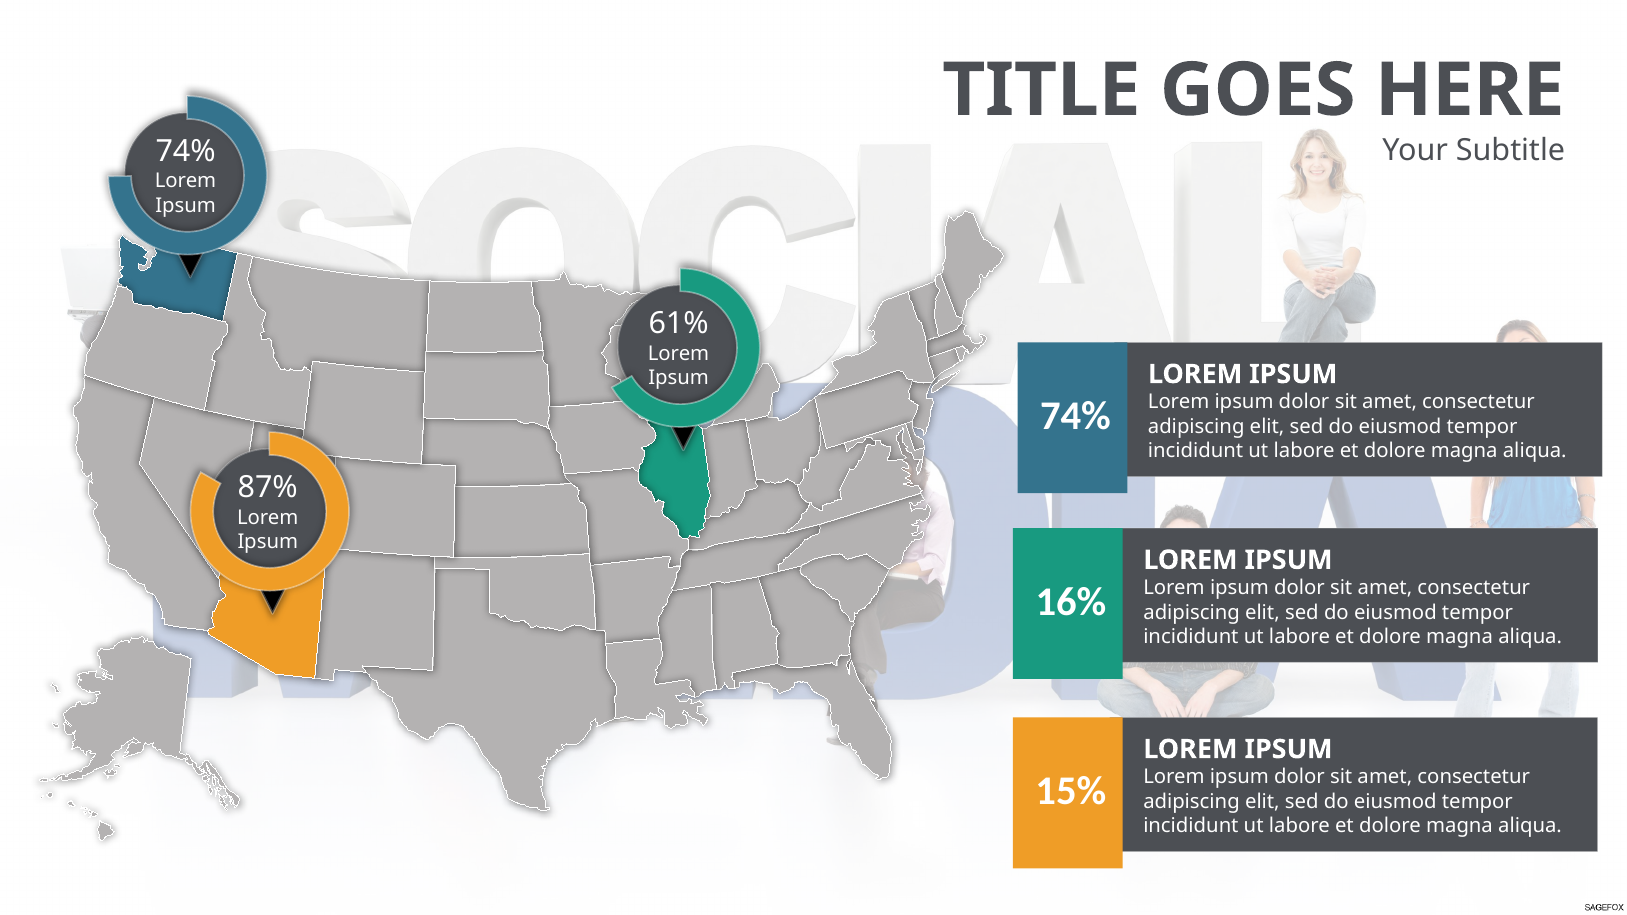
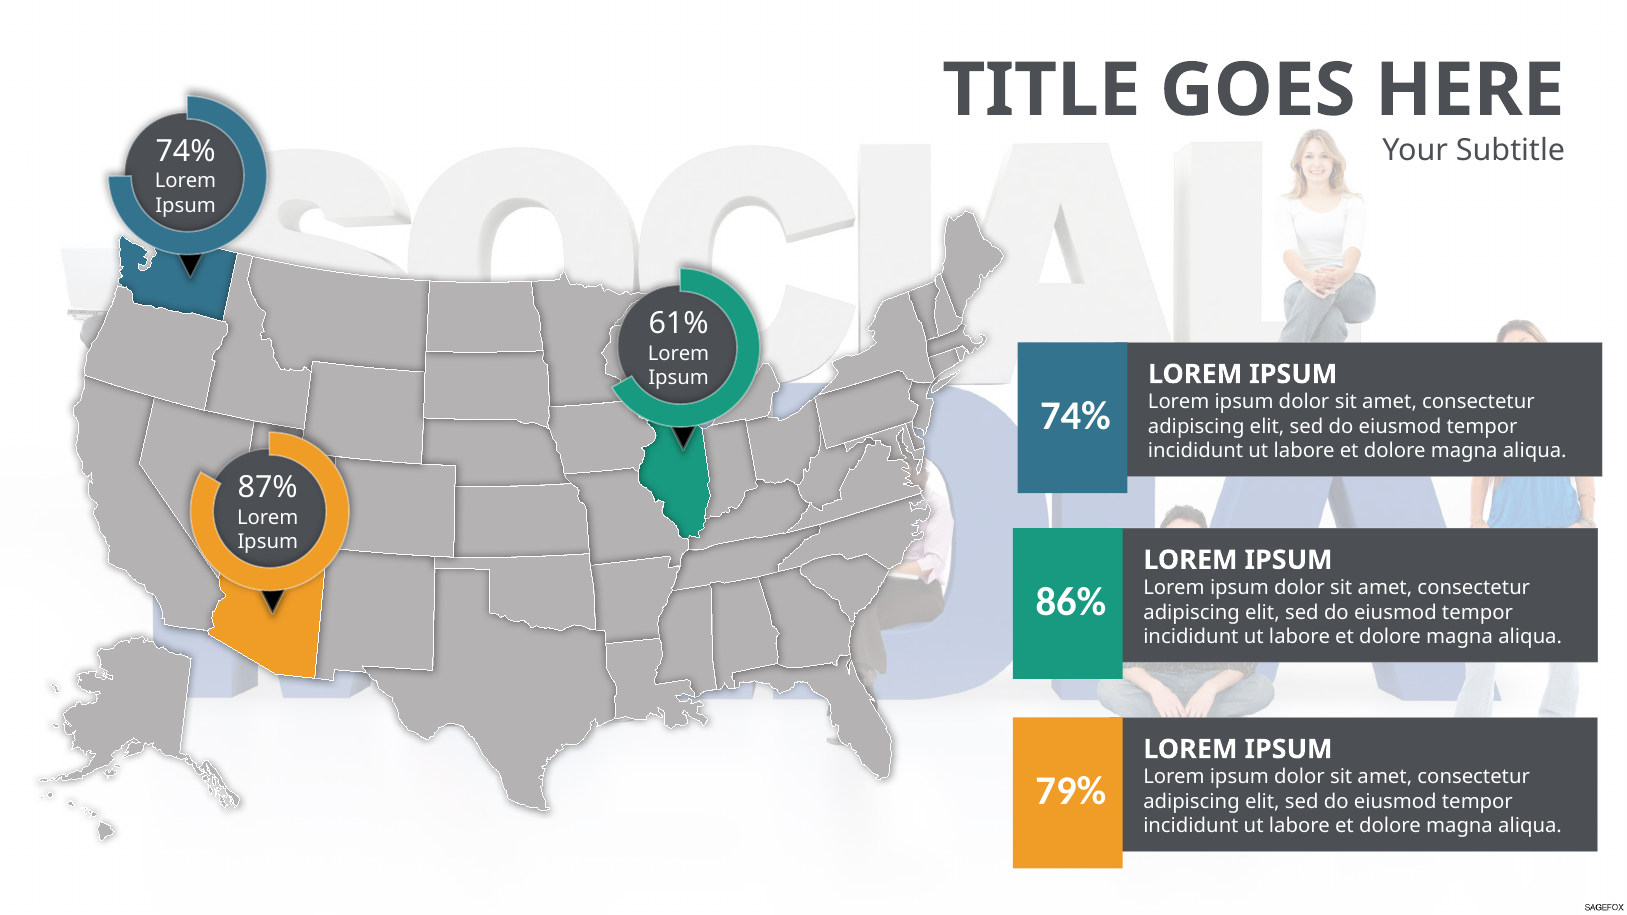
16%: 16% -> 86%
15%: 15% -> 79%
